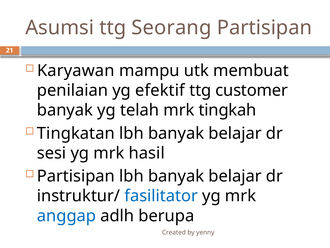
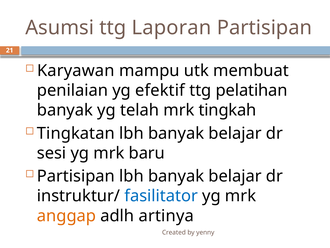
Seorang: Seorang -> Laporan
customer: customer -> pelatihan
hasil: hasil -> baru
anggap colour: blue -> orange
berupa: berupa -> artinya
